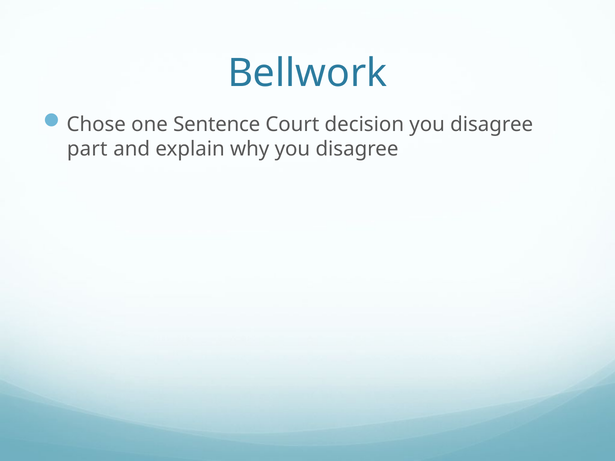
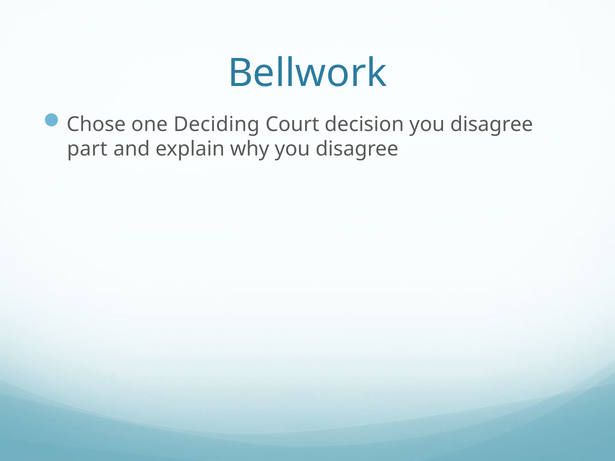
Sentence: Sentence -> Deciding
